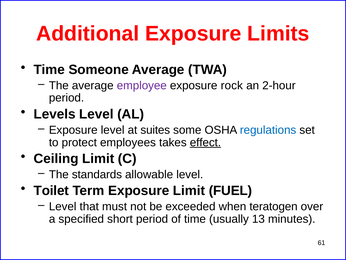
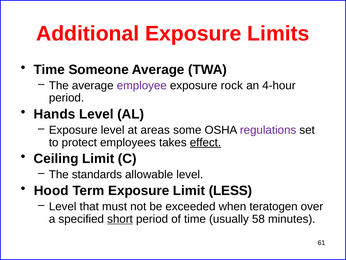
2-hour: 2-hour -> 4-hour
Levels: Levels -> Hands
suites: suites -> areas
regulations colour: blue -> purple
Toilet: Toilet -> Hood
FUEL: FUEL -> LESS
short underline: none -> present
13: 13 -> 58
